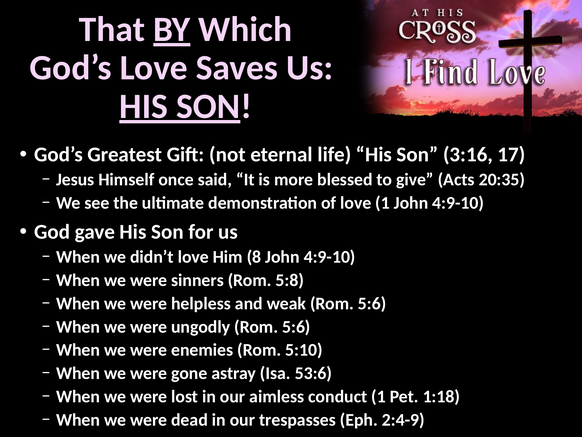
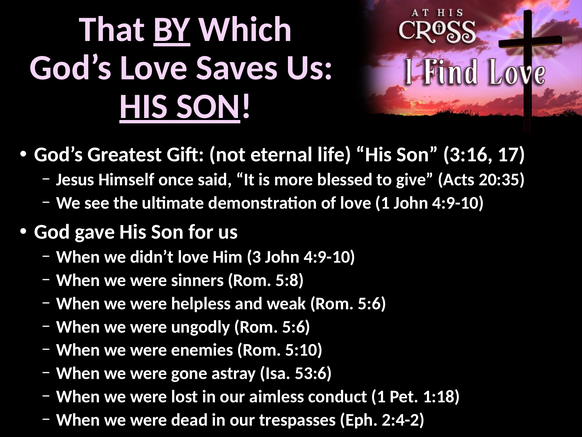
8: 8 -> 3
2:4-9: 2:4-9 -> 2:4-2
